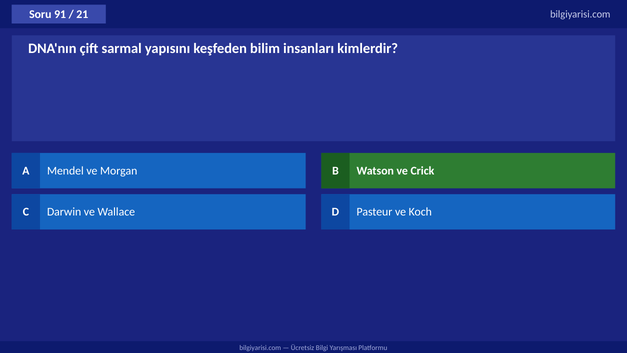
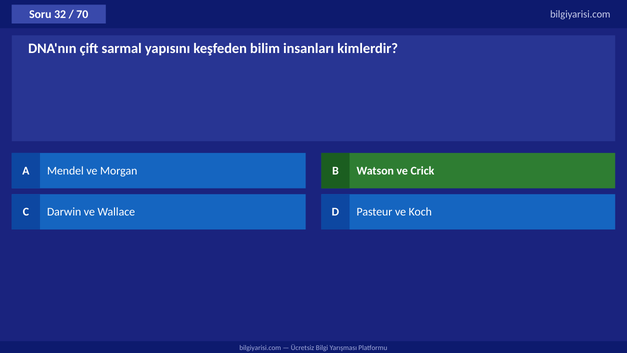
91: 91 -> 32
21: 21 -> 70
